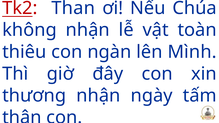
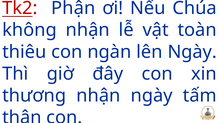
Than: Than -> Phận
lên Mình: Mình -> Ngày
